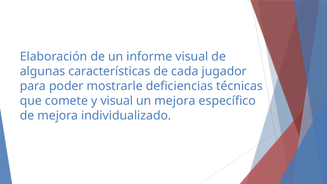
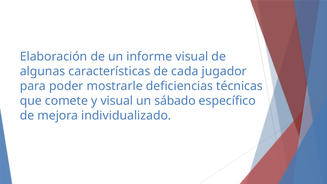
un mejora: mejora -> sábado
